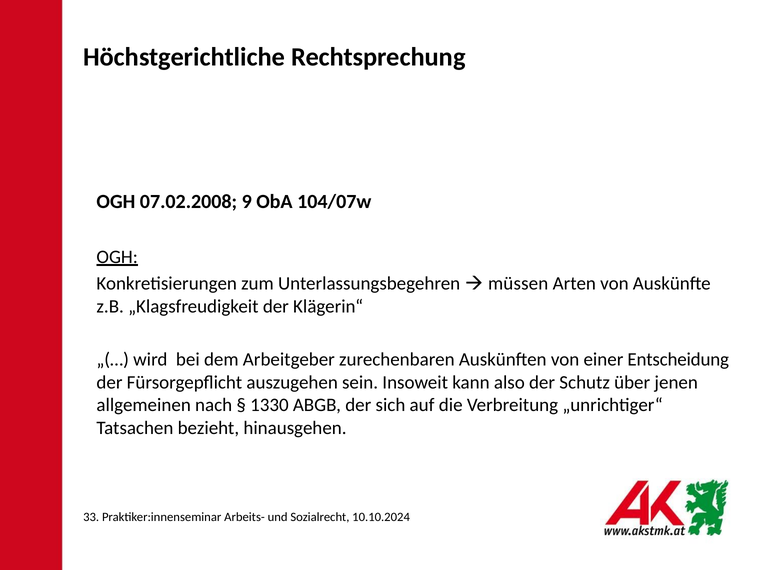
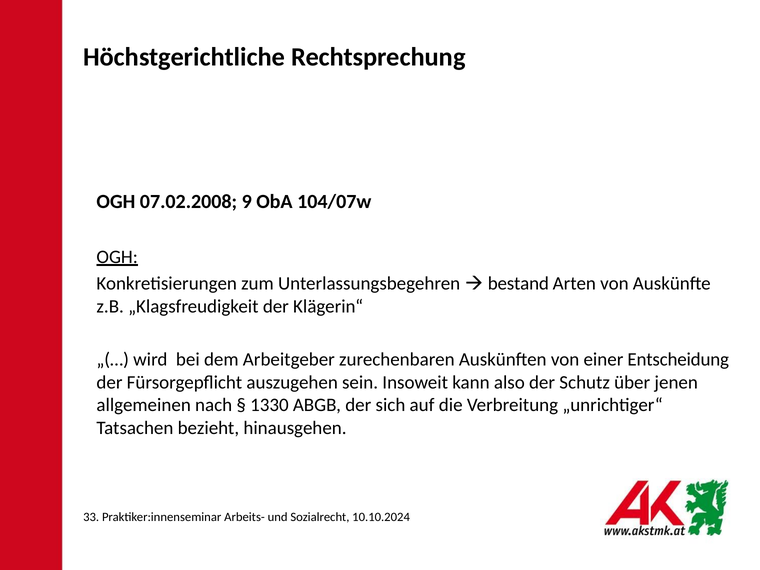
müssen: müssen -> bestand
